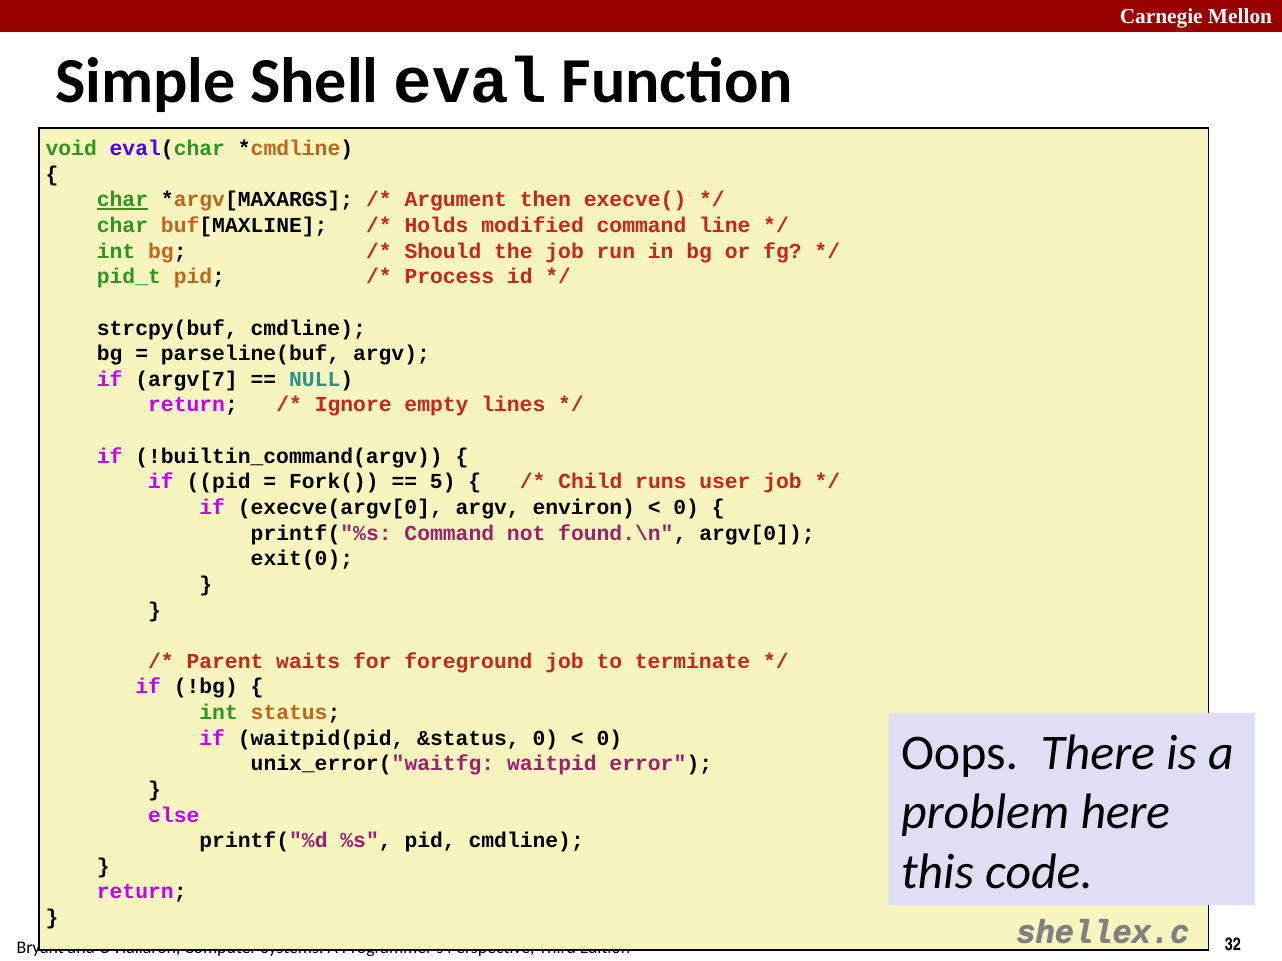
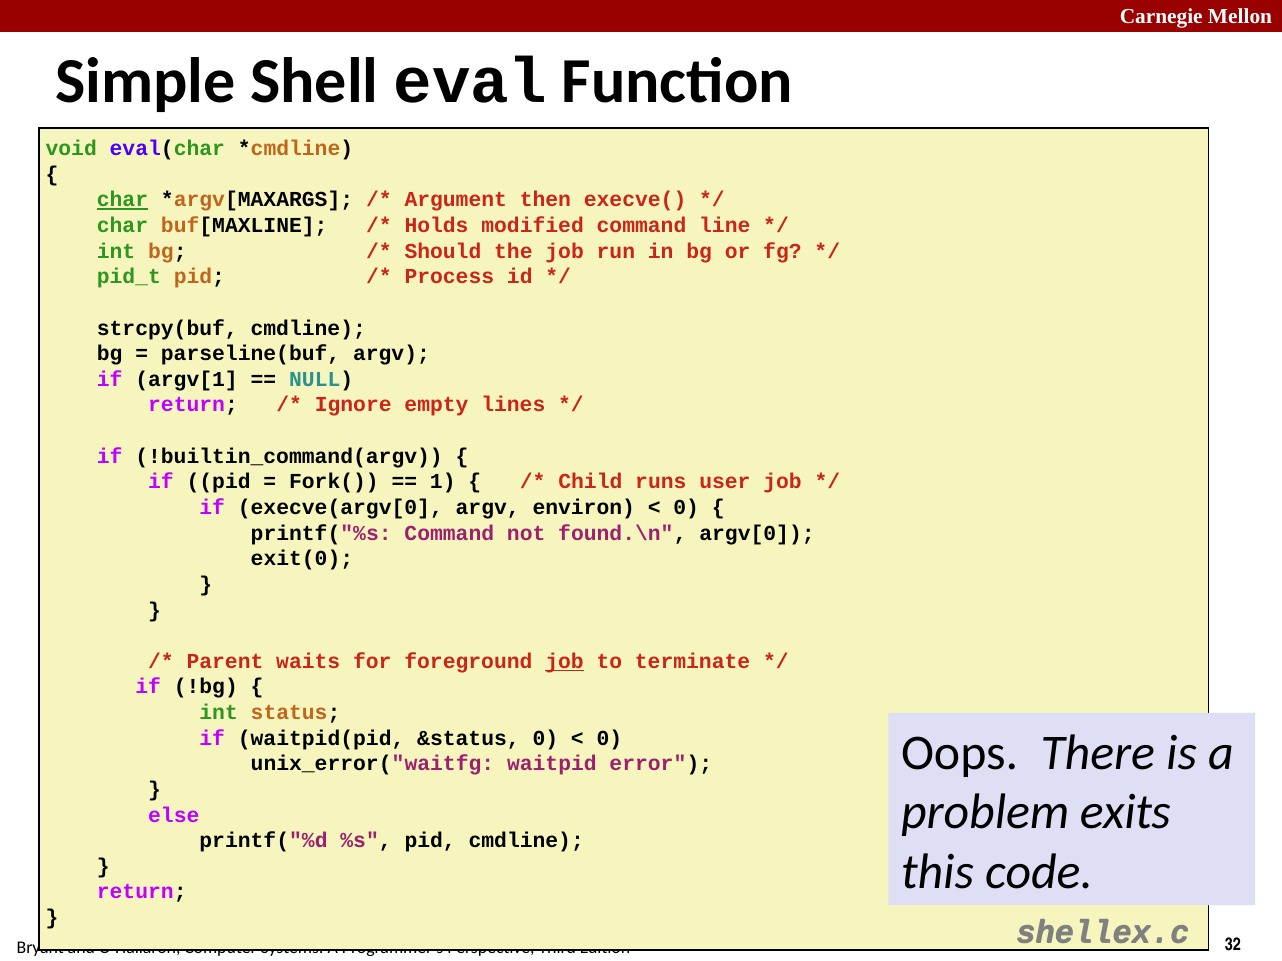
argv[7: argv[7 -> argv[1
5: 5 -> 1
job at (564, 662) underline: none -> present
here: here -> exits
